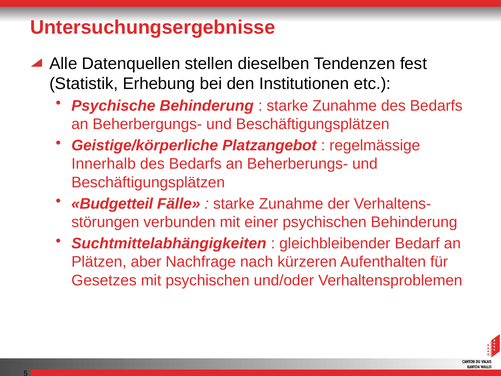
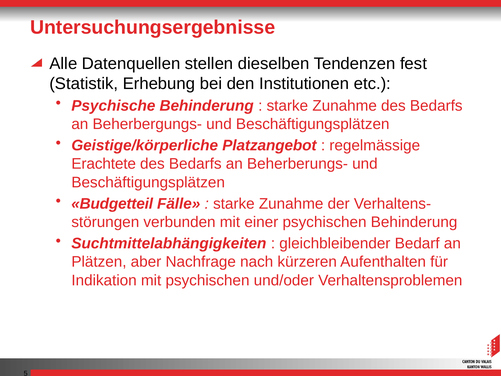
Innerhalb: Innerhalb -> Erachtete
Gesetzes: Gesetzes -> Indikation
